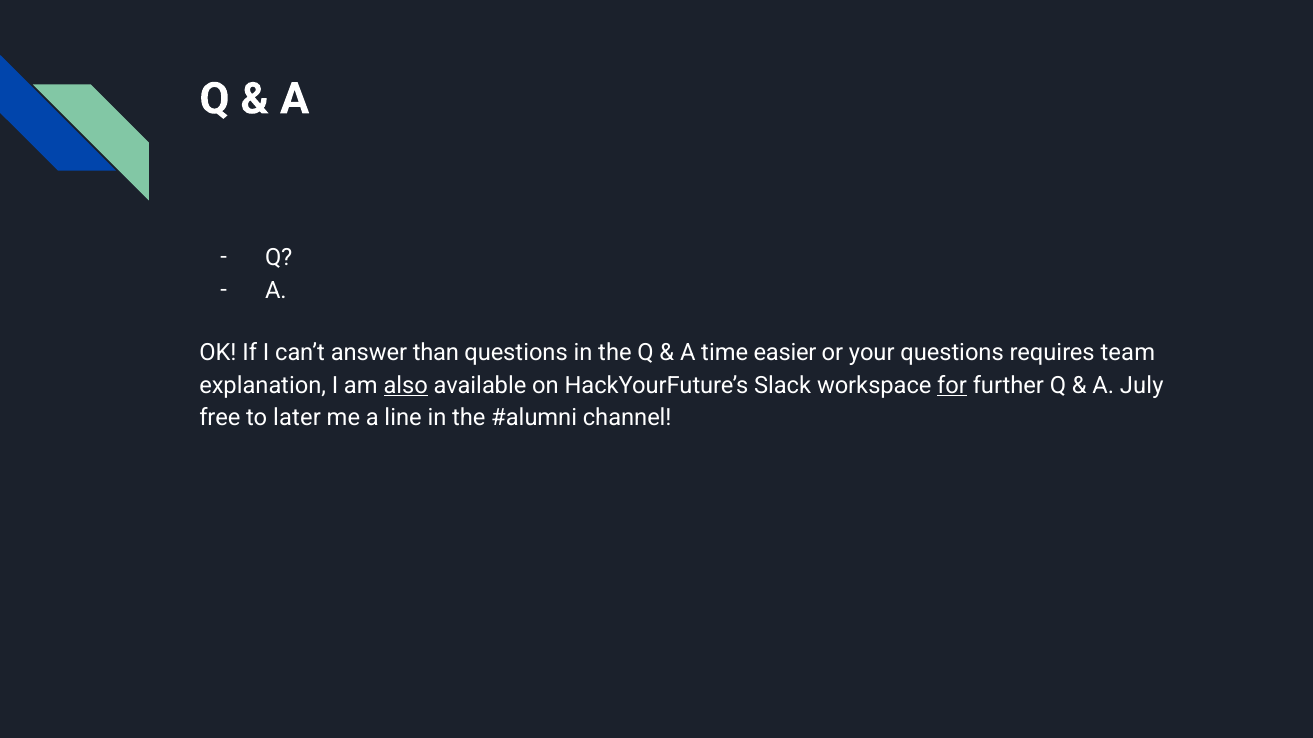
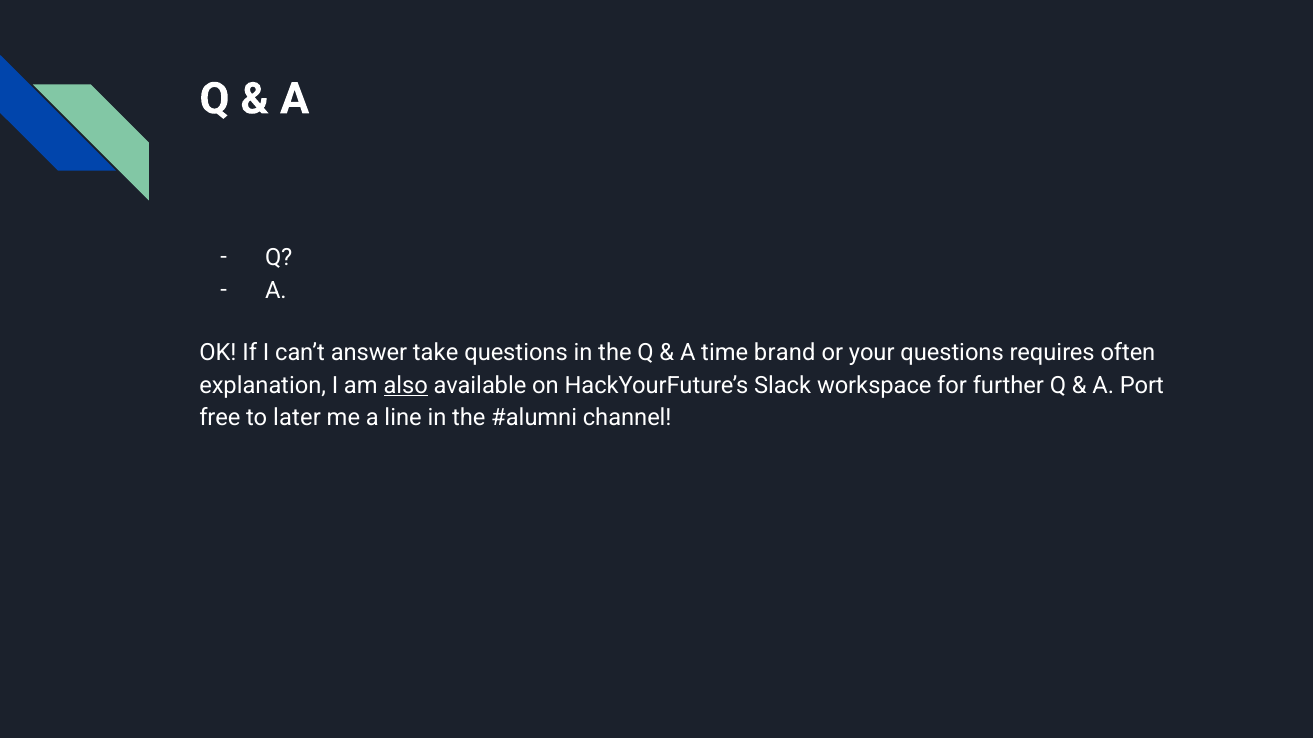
than: than -> take
easier: easier -> brand
team: team -> often
for underline: present -> none
July: July -> Port
